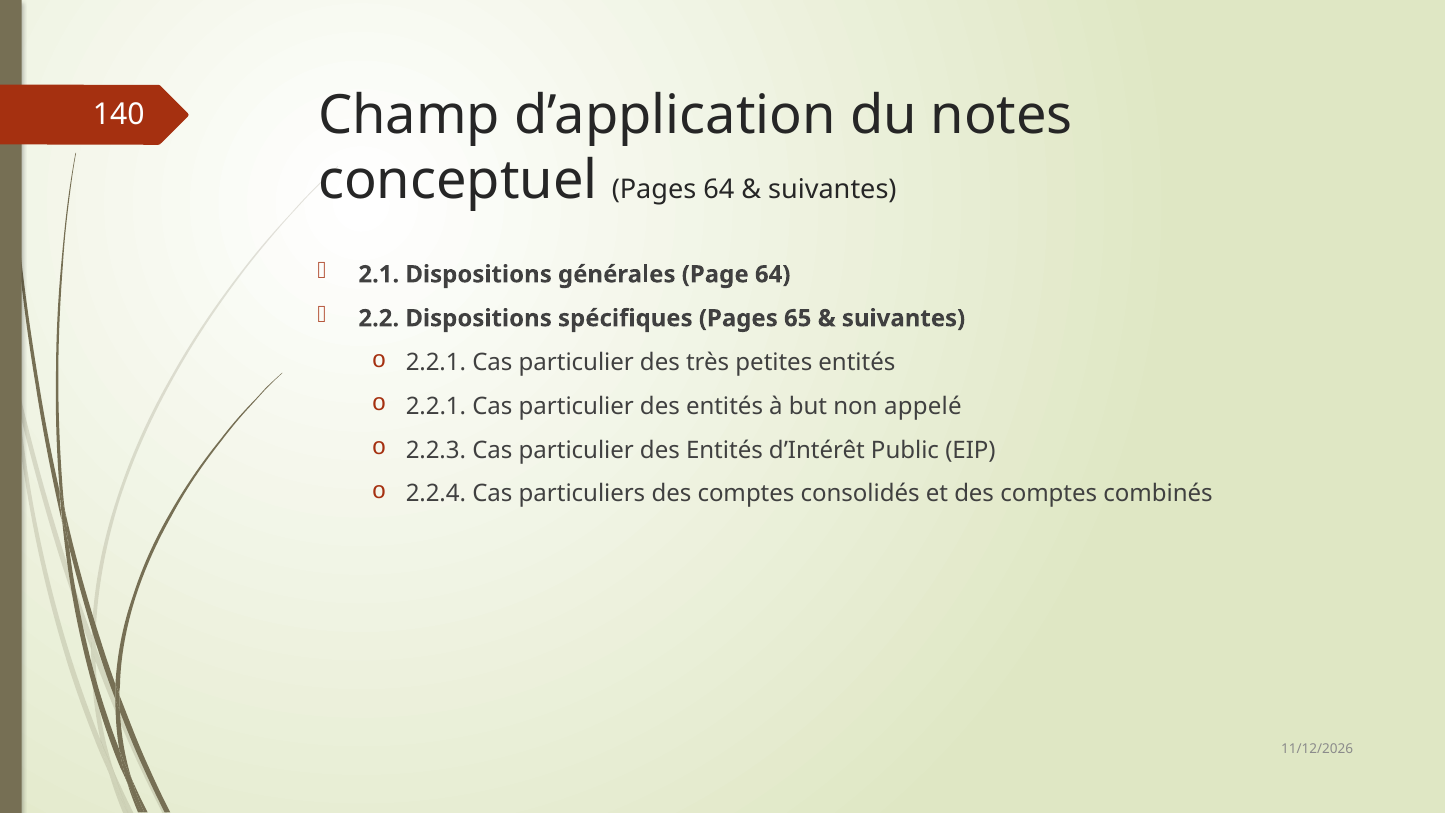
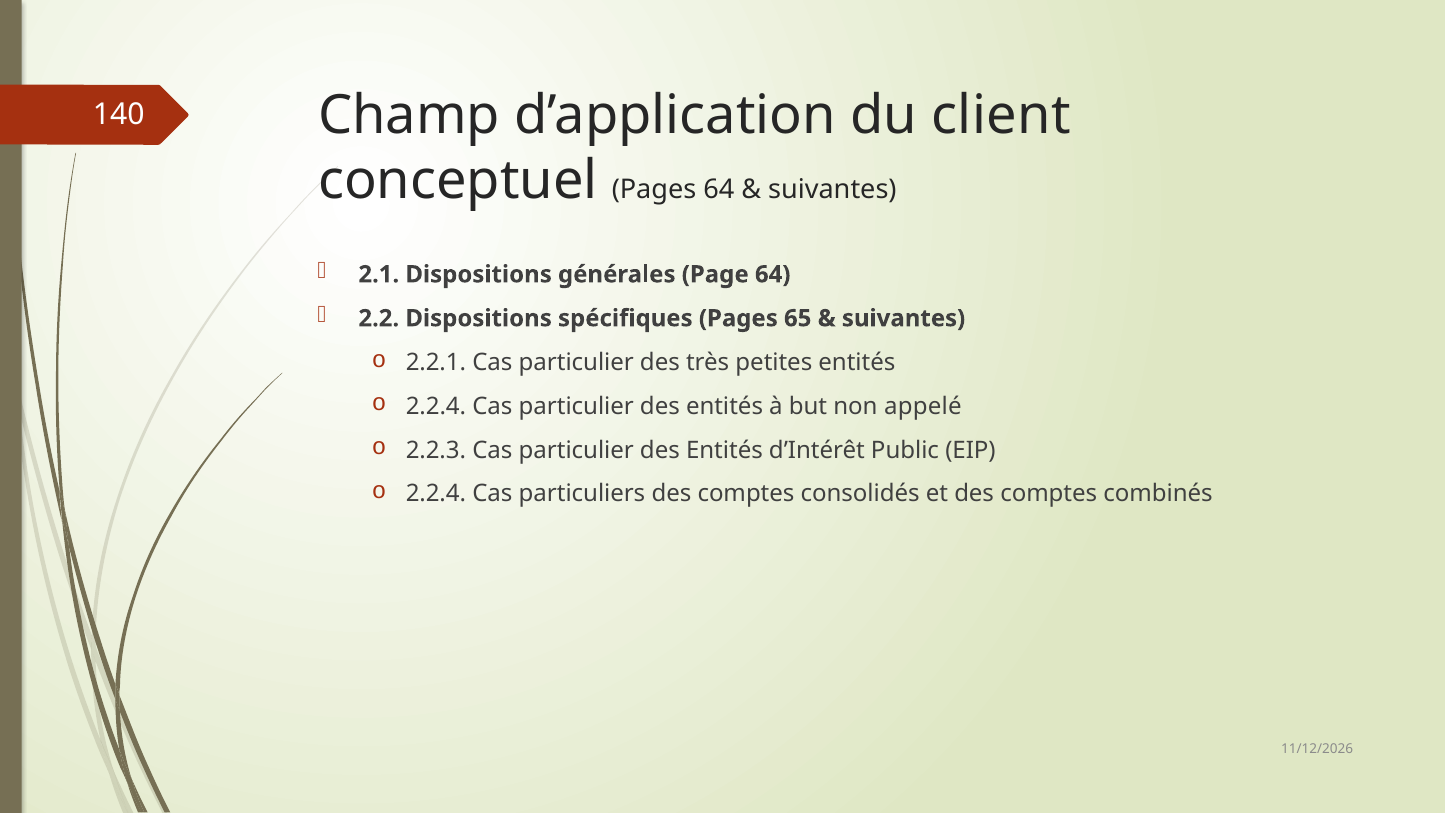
notes: notes -> client
2.2.1 at (436, 406): 2.2.1 -> 2.2.4
